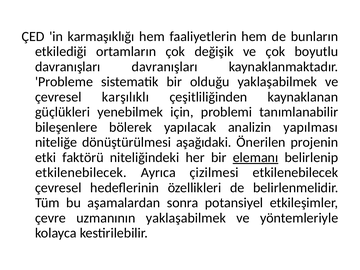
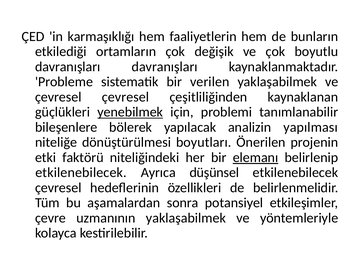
olduğu: olduğu -> verilen
çevresel karşılıklı: karşılıklı -> çevresel
yenebilmek underline: none -> present
aşağıdaki: aşağıdaki -> boyutları
çizilmesi: çizilmesi -> düşünsel
